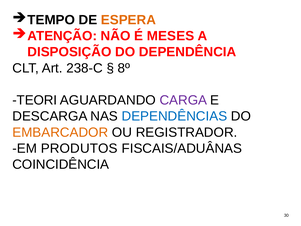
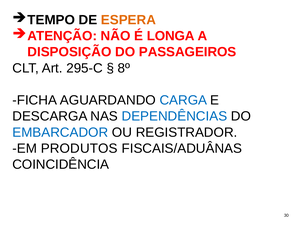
MESES: MESES -> LONGA
DEPENDÊNCIA: DEPENDÊNCIA -> PASSAGEIROS
238-C: 238-C -> 295-C
TEORI: TEORI -> FICHA
CARGA colour: purple -> blue
EMBARCADOR colour: orange -> blue
